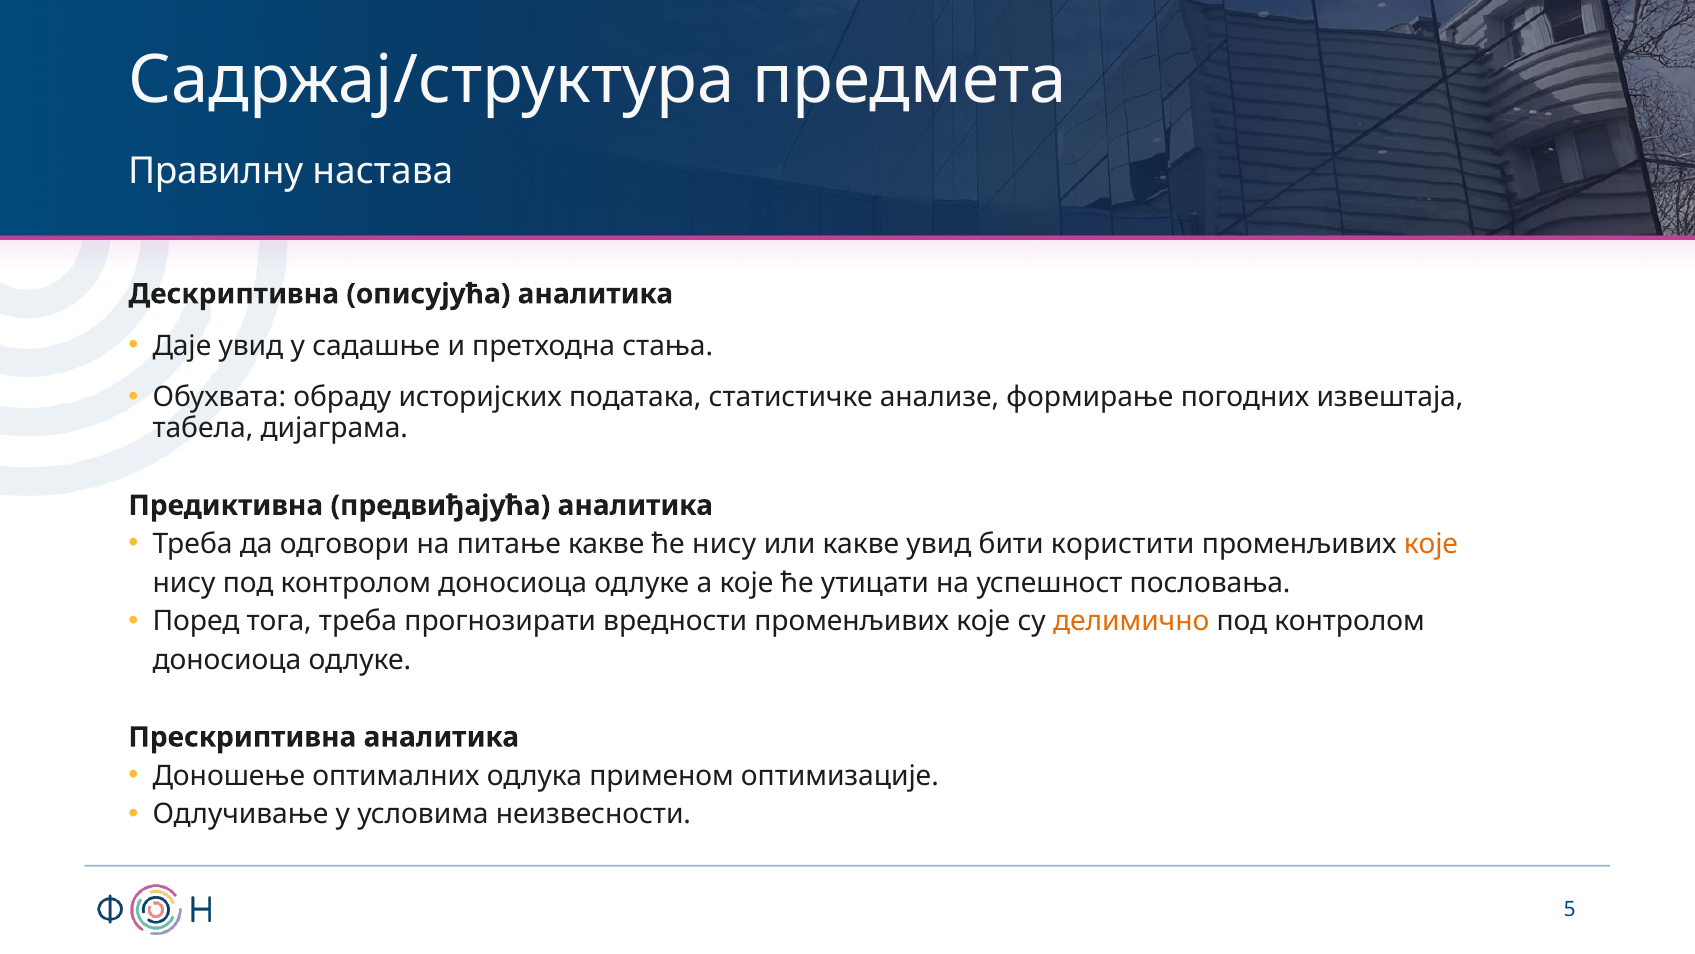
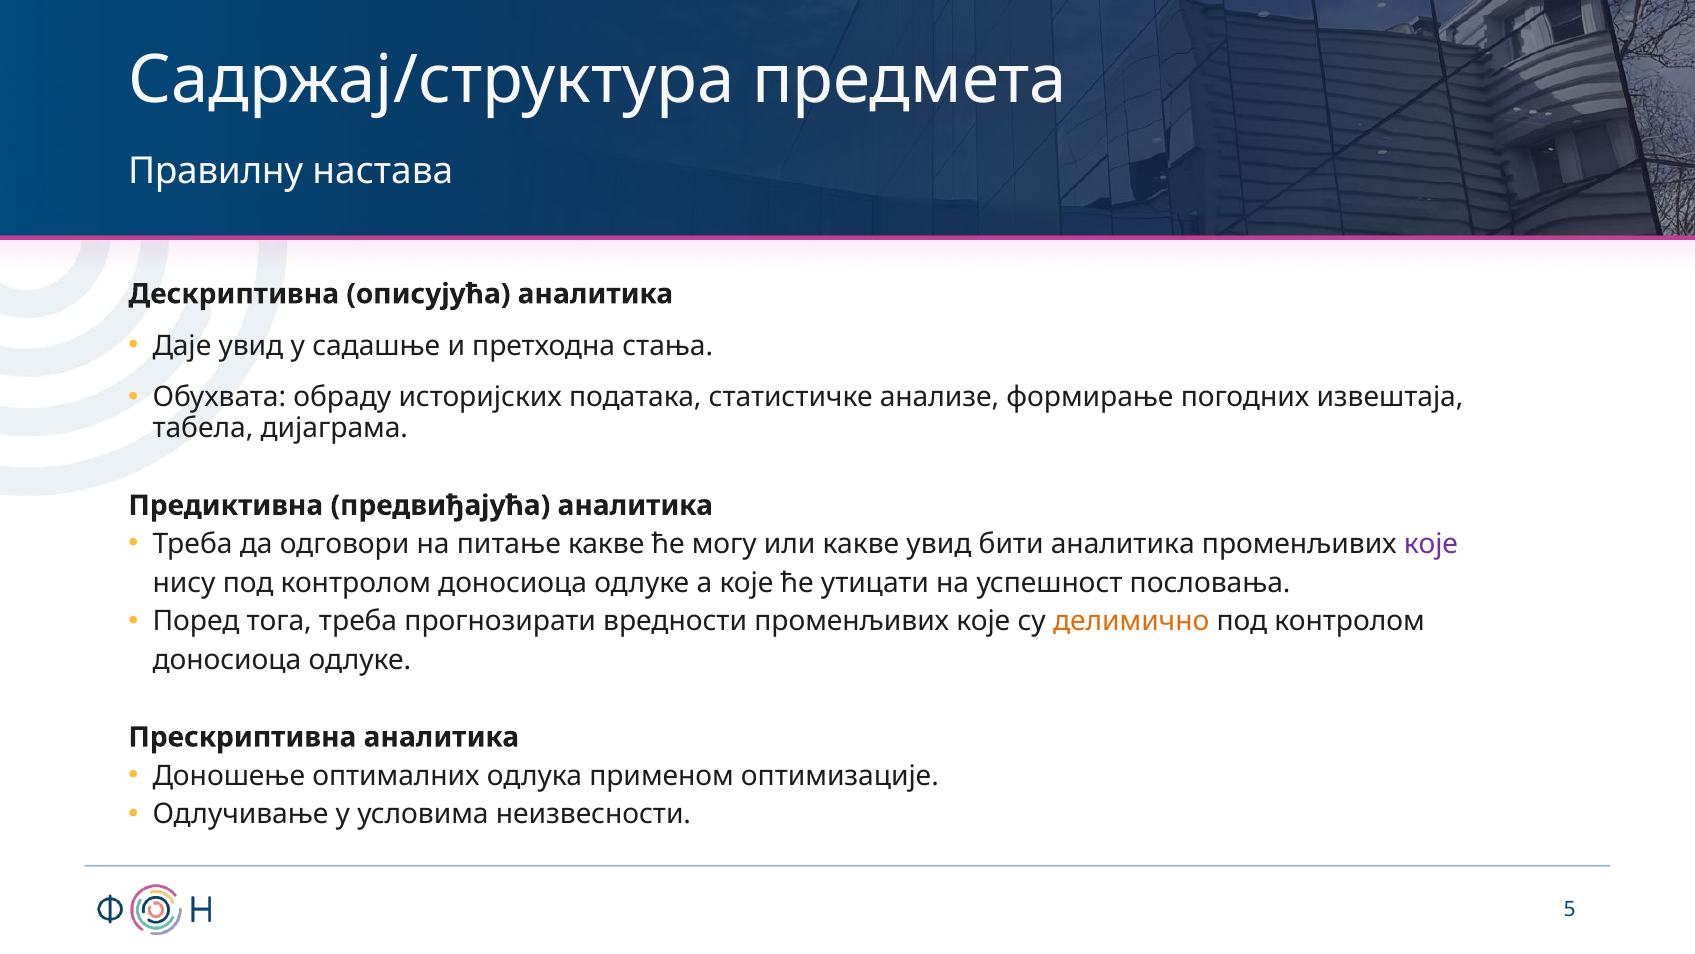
ће нису: нису -> могу
бити користити: користити -> аналитика
које at (1431, 544) colour: orange -> purple
